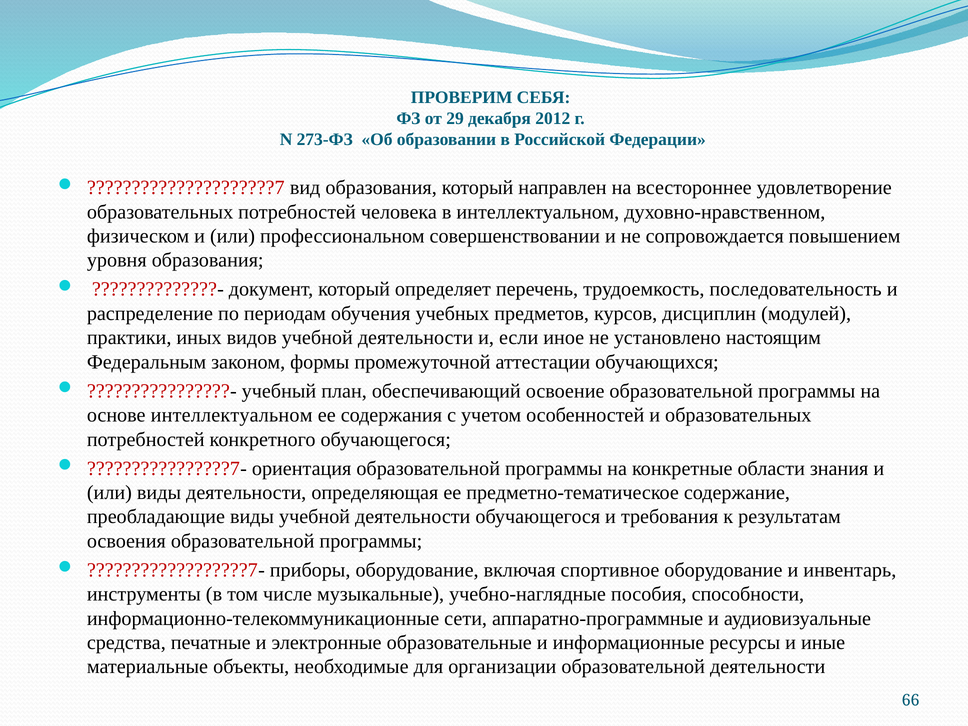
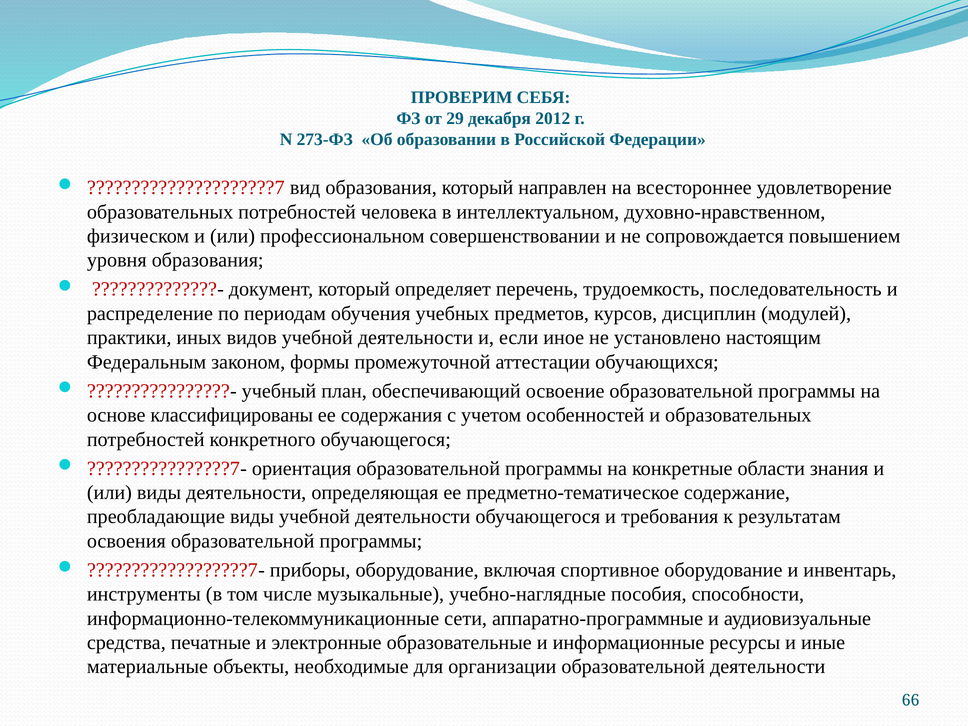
основе интеллектуальном: интеллектуальном -> классифицированы
